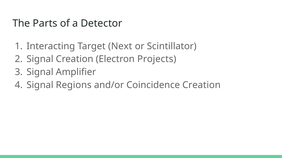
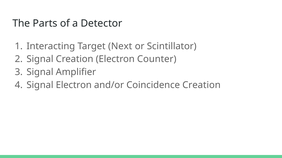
Projects: Projects -> Counter
Signal Regions: Regions -> Electron
